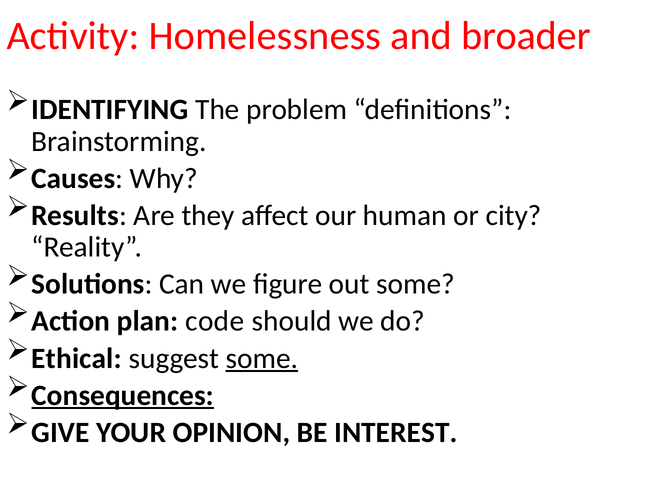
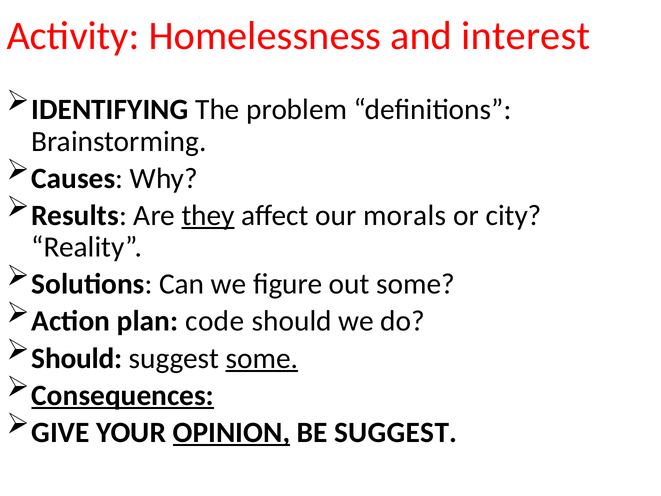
broader: broader -> interest
they underline: none -> present
human: human -> morals
Ethical at (77, 358): Ethical -> Should
OPINION underline: none -> present
BE INTEREST: INTEREST -> SUGGEST
